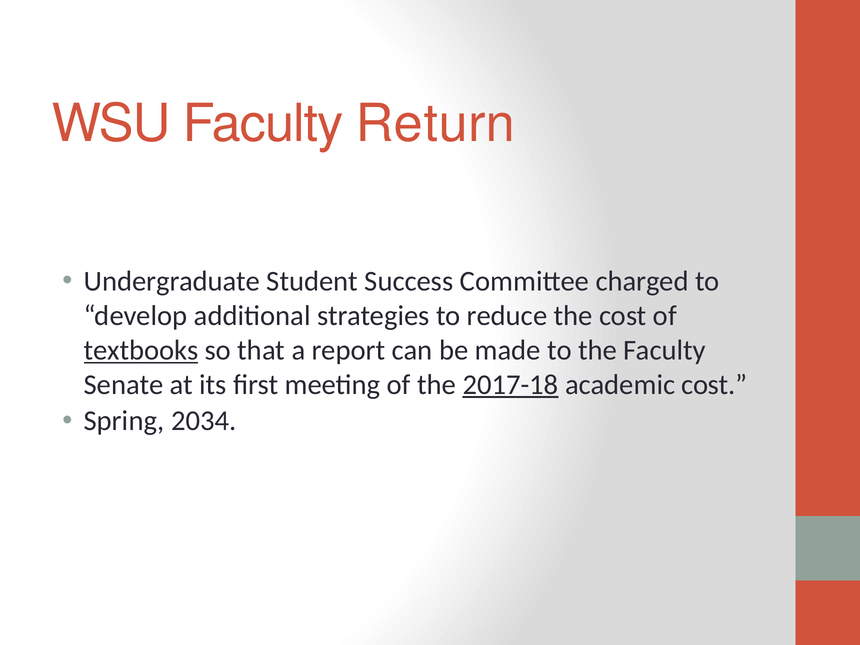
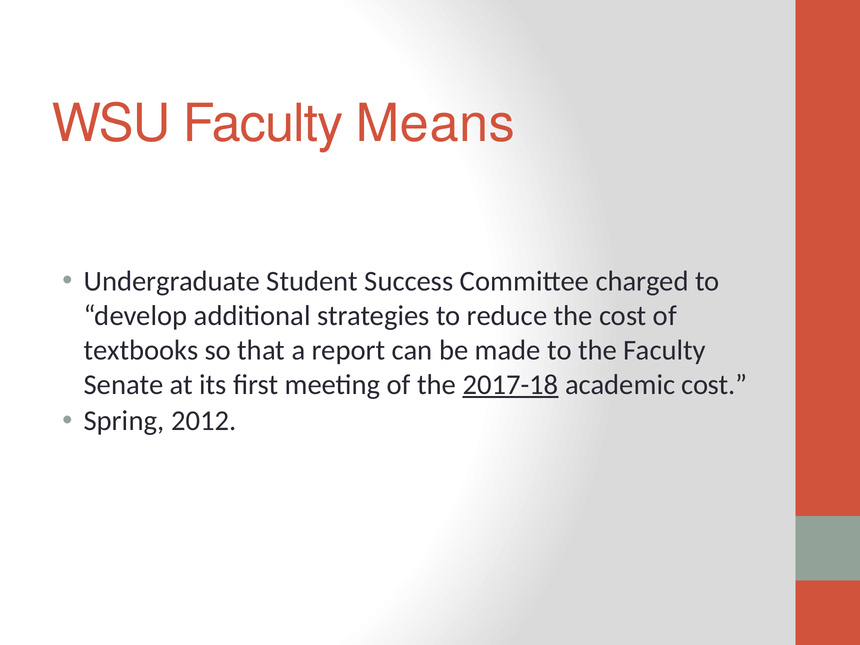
Return: Return -> Means
textbooks underline: present -> none
2034: 2034 -> 2012
